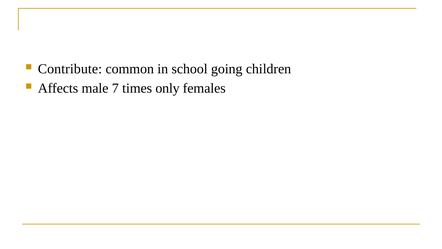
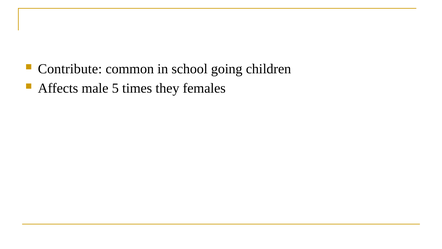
7: 7 -> 5
only: only -> they
